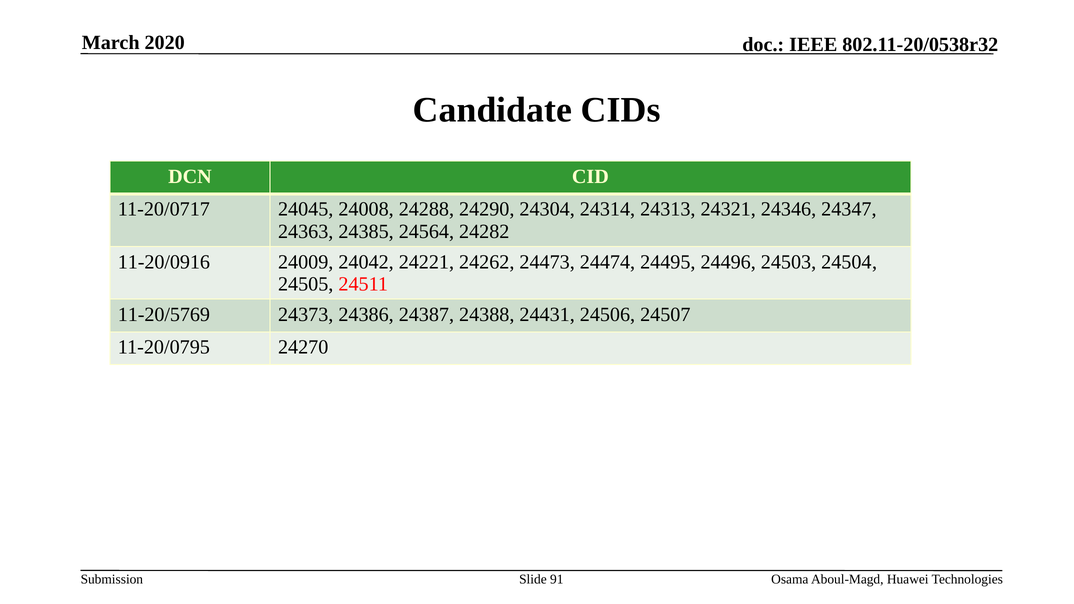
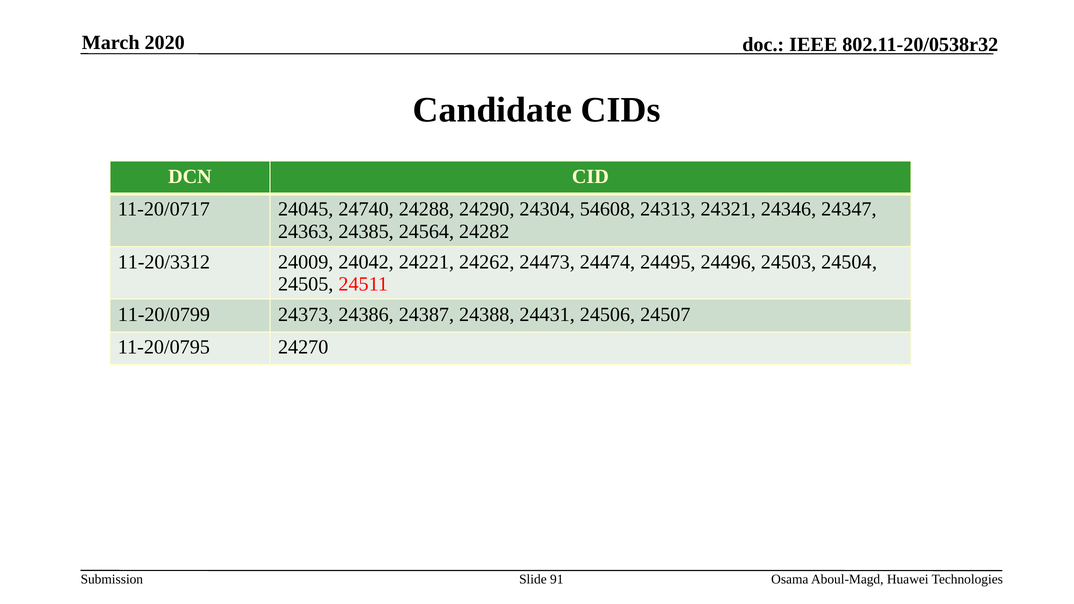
24008: 24008 -> 24740
24314: 24314 -> 54608
11-20/0916: 11-20/0916 -> 11-20/3312
11-20/5769: 11-20/5769 -> 11-20/0799
